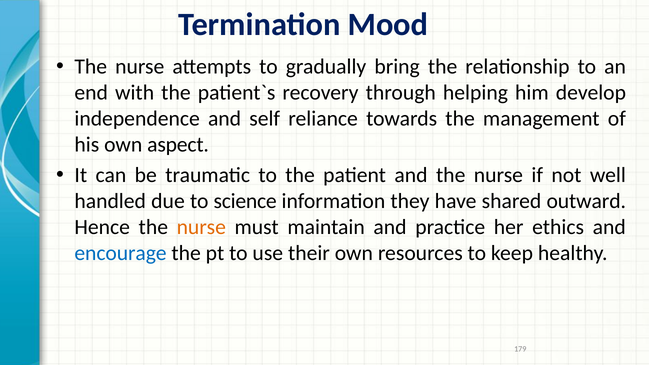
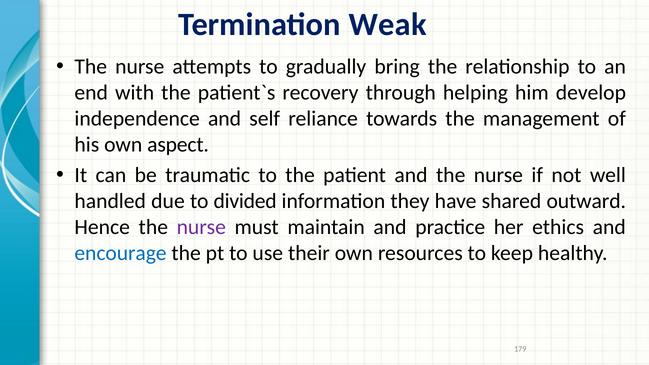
Mood: Mood -> Weak
science: science -> divided
nurse at (201, 227) colour: orange -> purple
